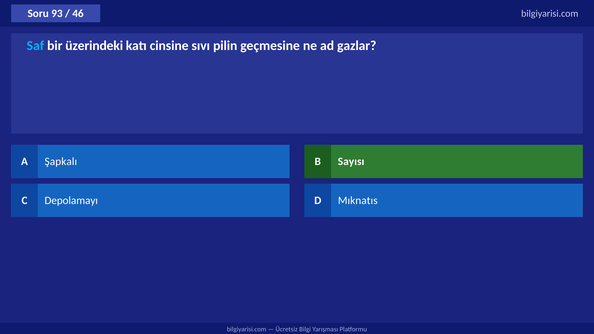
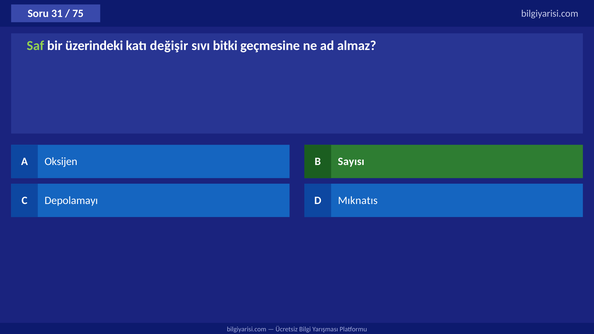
93: 93 -> 31
46: 46 -> 75
Saf colour: light blue -> light green
cinsine: cinsine -> değişir
pilin: pilin -> bitki
gazlar: gazlar -> almaz
Şapkalı: Şapkalı -> Oksijen
